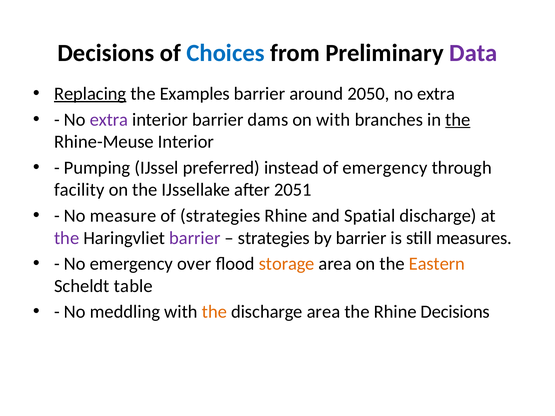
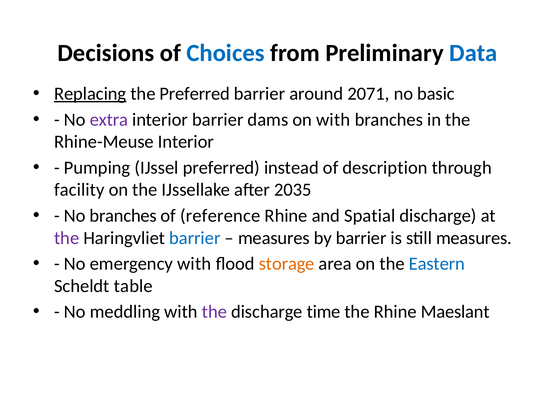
Data colour: purple -> blue
the Examples: Examples -> Preferred
2050: 2050 -> 2071
extra at (436, 94): extra -> basic
the at (458, 120) underline: present -> none
of emergency: emergency -> description
2051: 2051 -> 2035
No measure: measure -> branches
of strategies: strategies -> reference
barrier at (195, 238) colour: purple -> blue
strategies at (274, 238): strategies -> measures
emergency over: over -> with
Eastern colour: orange -> blue
the at (214, 312) colour: orange -> purple
discharge area: area -> time
Rhine Decisions: Decisions -> Maeslant
